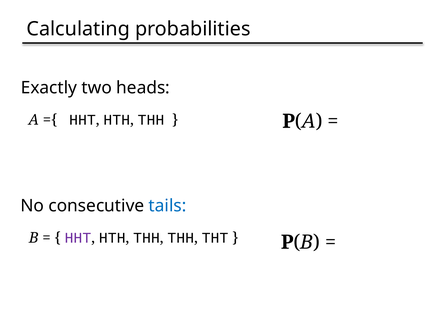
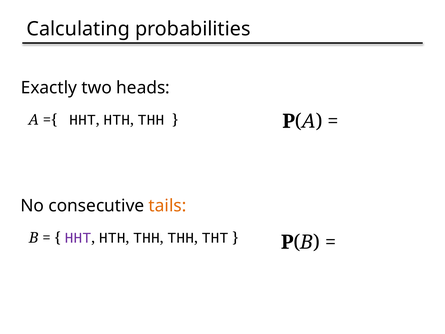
tails colour: blue -> orange
